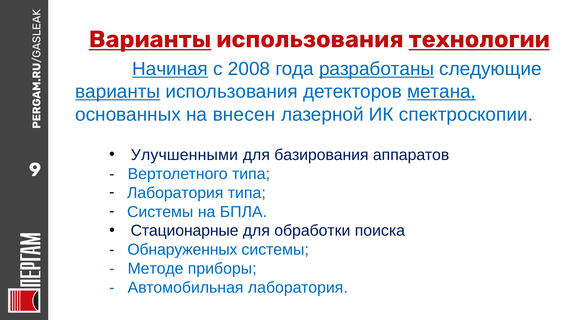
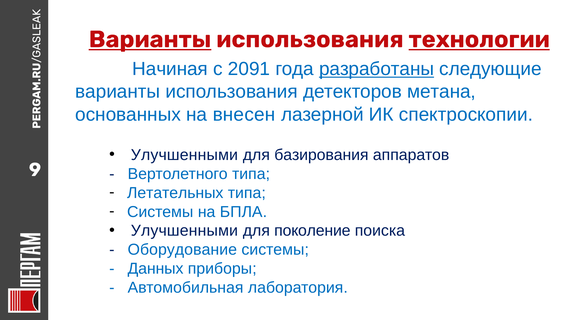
Начиная underline: present -> none
2008: 2008 -> 2091
варианты at (118, 92) underline: present -> none
метана underline: present -> none
Лаборатория at (175, 193): Лаборатория -> Летательных
Стационарные at (185, 231): Стационарные -> Улучшенными
обработки: обработки -> поколение
Обнаруженных: Обнаруженных -> Оборудование
Методе: Методе -> Данных
